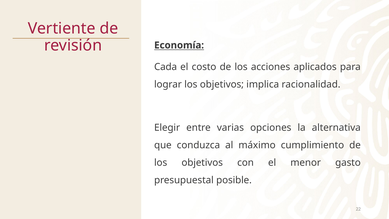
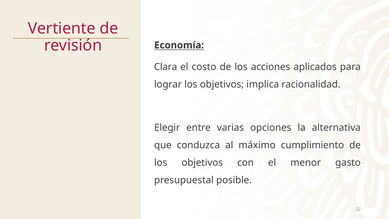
Cada: Cada -> Clara
